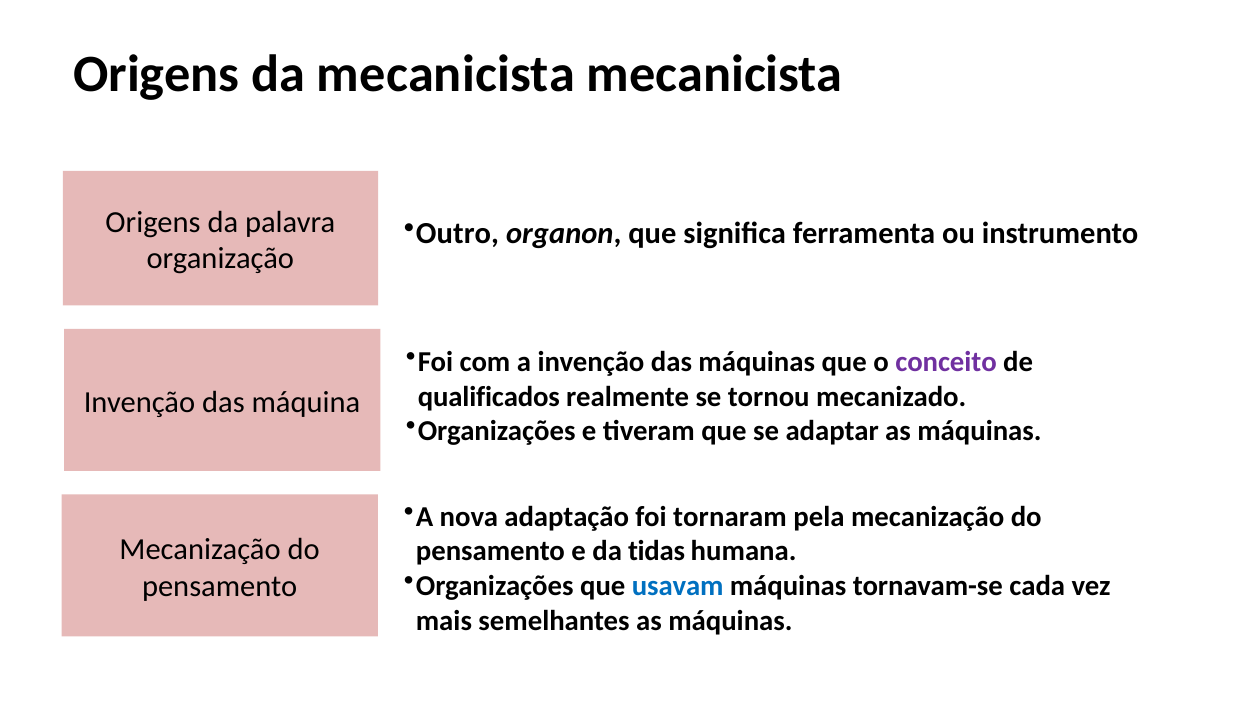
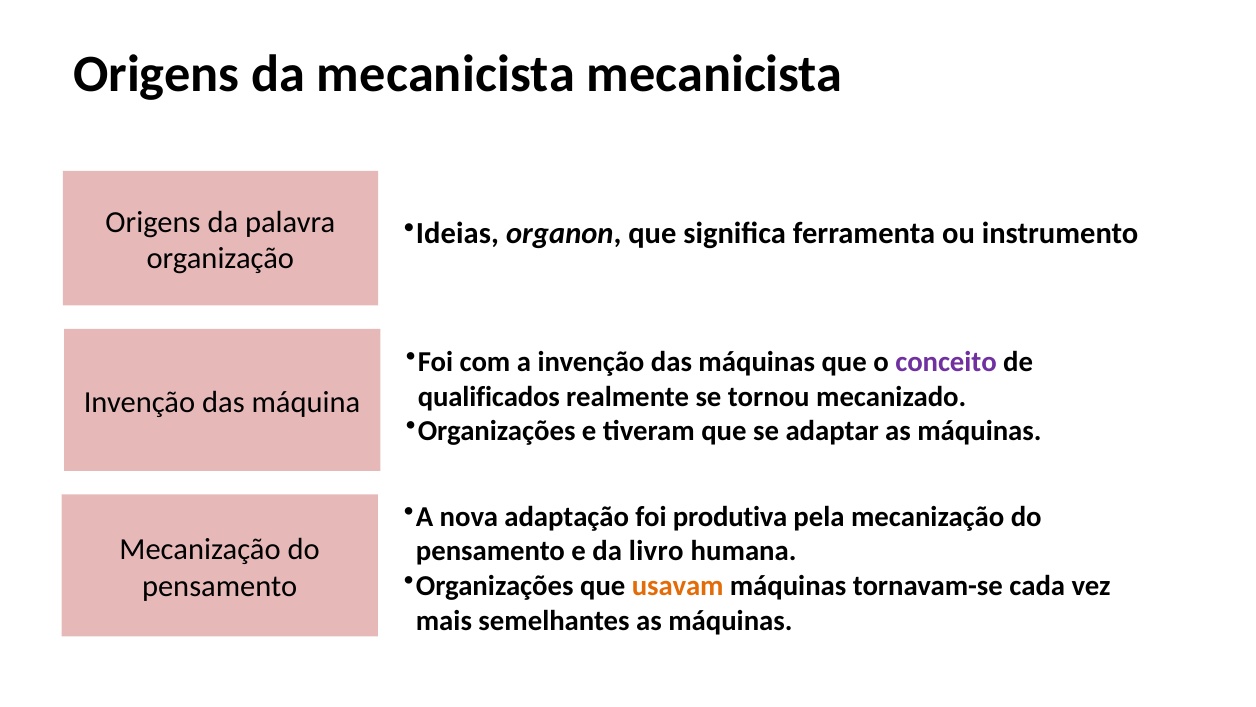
Outro: Outro -> Ideias
tornaram: tornaram -> produtiva
tidas: tidas -> livro
usavam colour: blue -> orange
